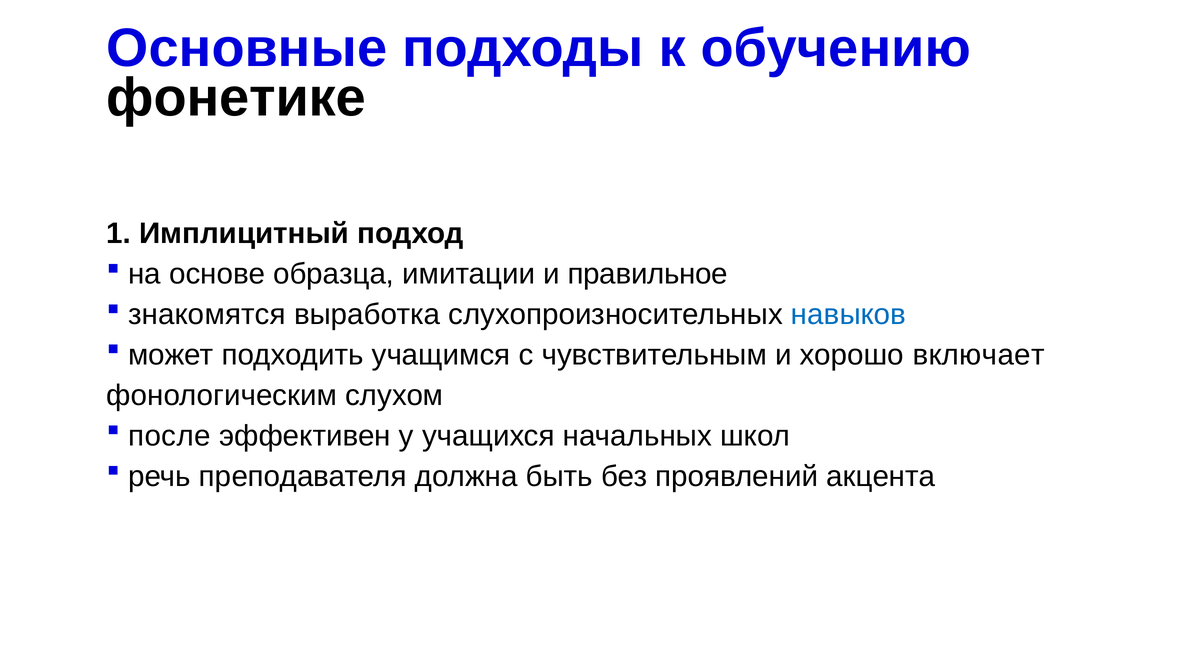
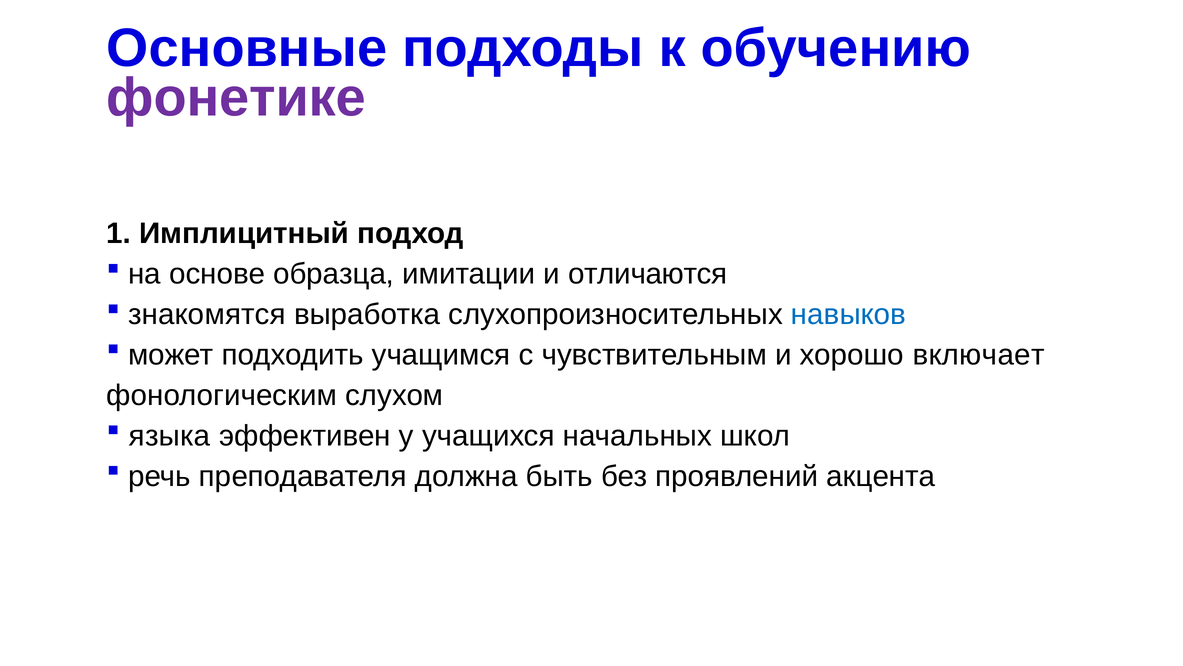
фонетике colour: black -> purple
правильное: правильное -> отличаются
после: после -> языка
